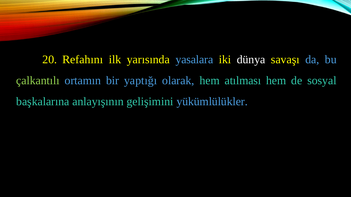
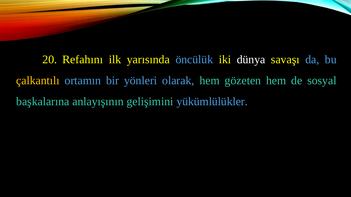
yasalara: yasalara -> öncülük
çalkantılı colour: light green -> yellow
yaptığı: yaptığı -> yönleri
atılması: atılması -> gözeten
